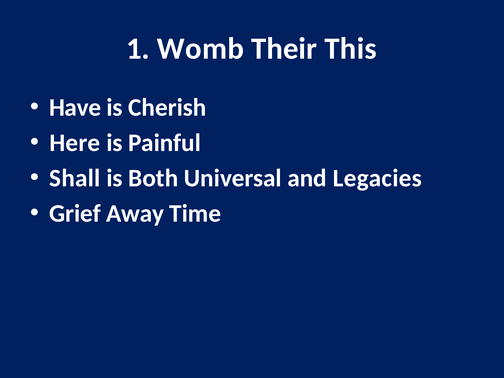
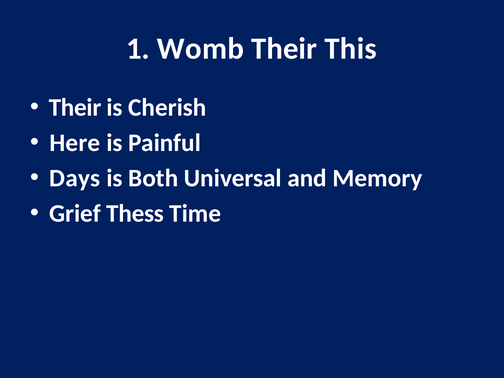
Have at (75, 108): Have -> Their
Shall: Shall -> Days
Legacies: Legacies -> Memory
Away: Away -> Thess
